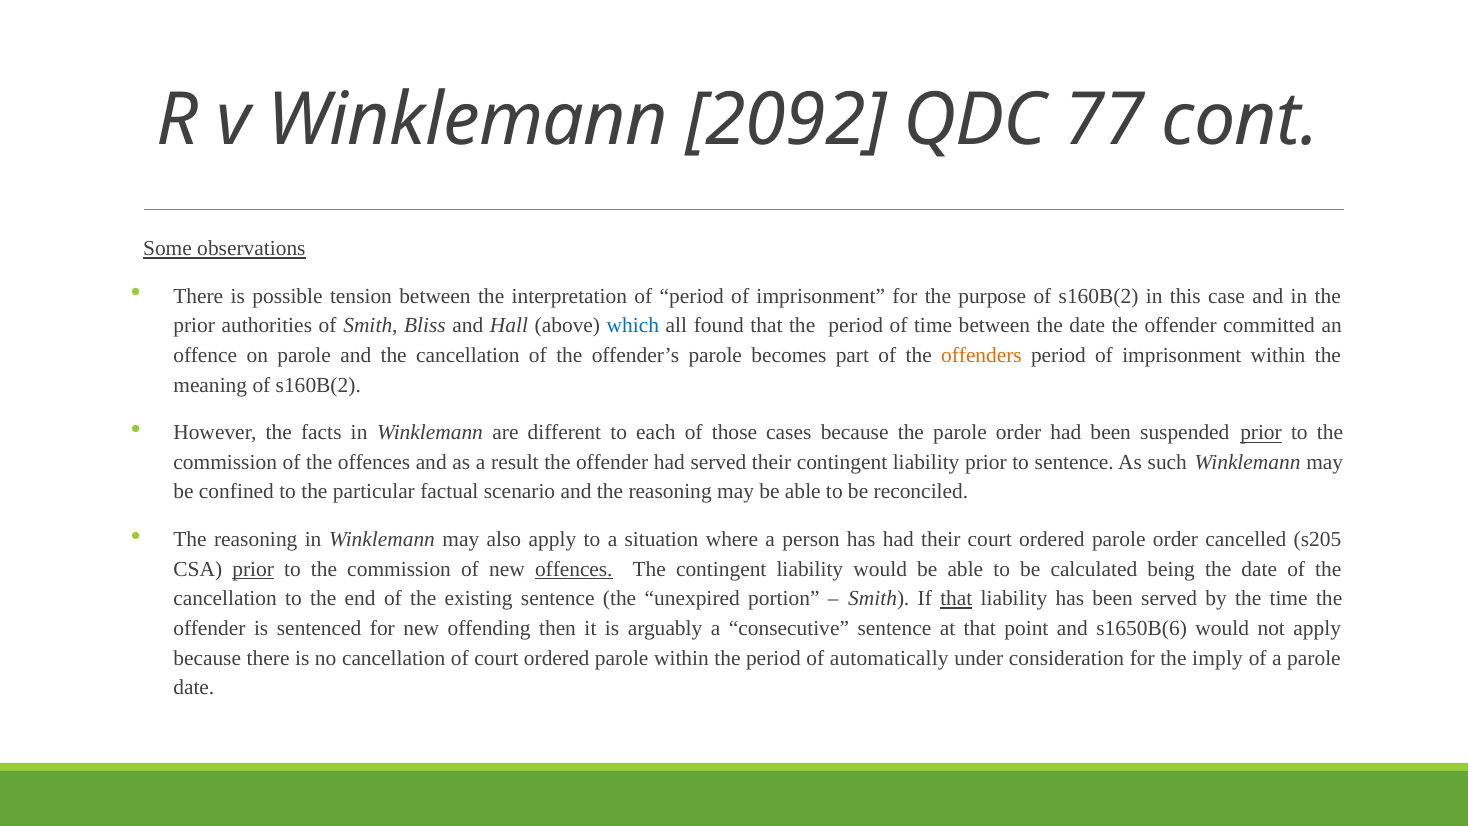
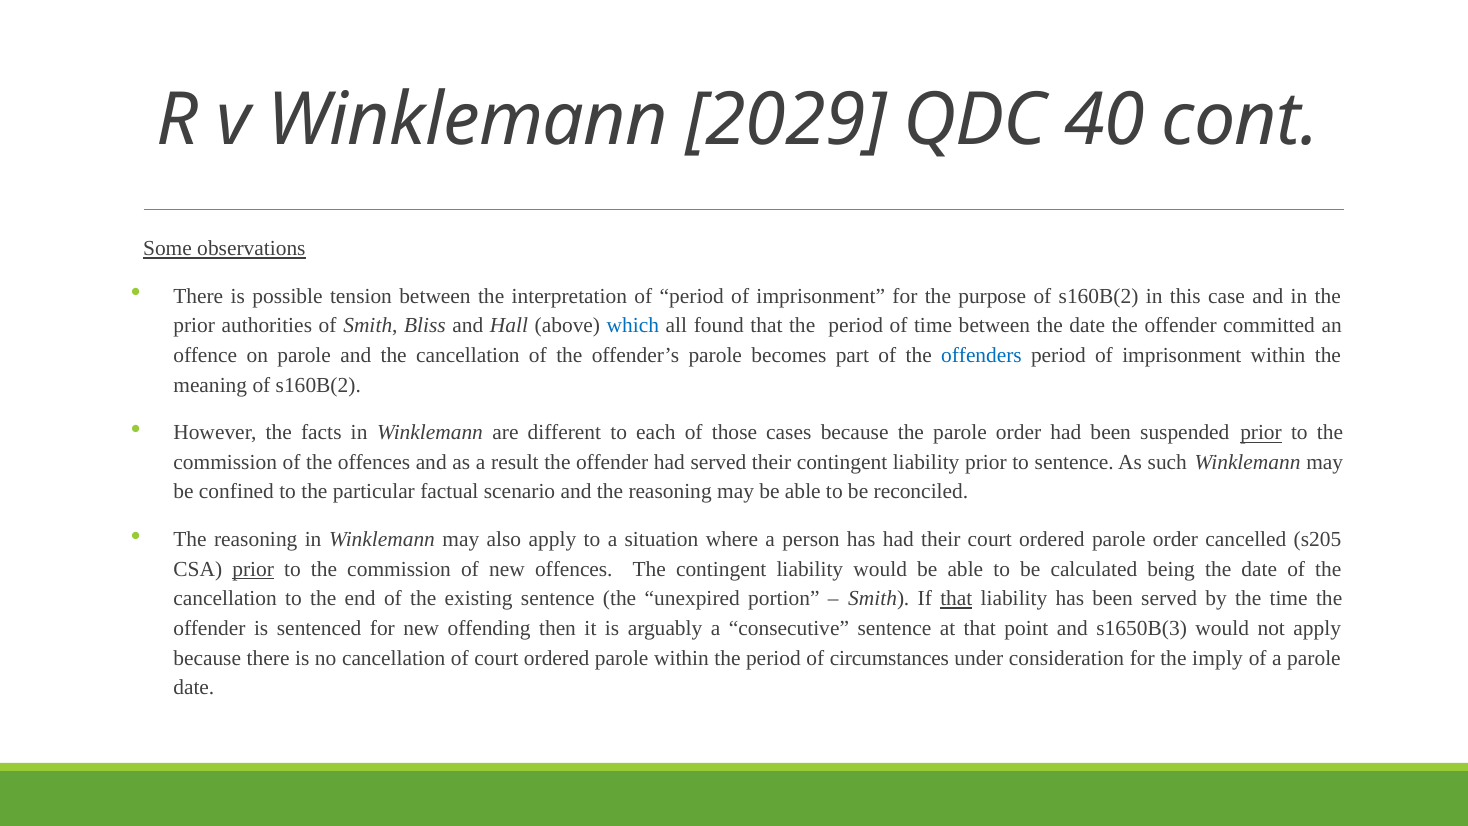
2092: 2092 -> 2029
77: 77 -> 40
offenders colour: orange -> blue
offences at (574, 569) underline: present -> none
s1650B(6: s1650B(6 -> s1650B(3
automatically: automatically -> circumstances
